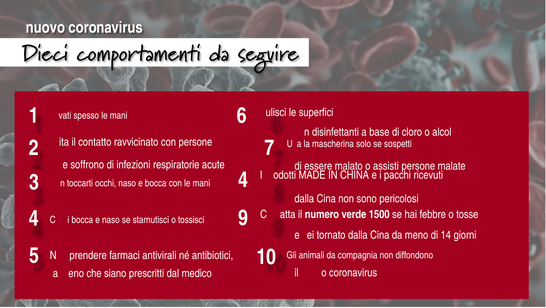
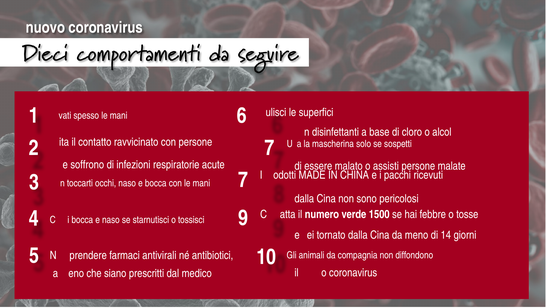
mani 4: 4 -> 7
